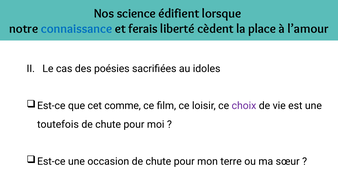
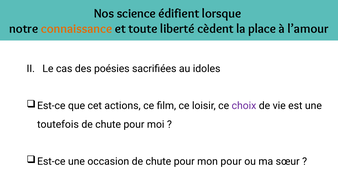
connaissance colour: blue -> orange
ferais: ferais -> toute
comme: comme -> actions
mon terre: terre -> pour
